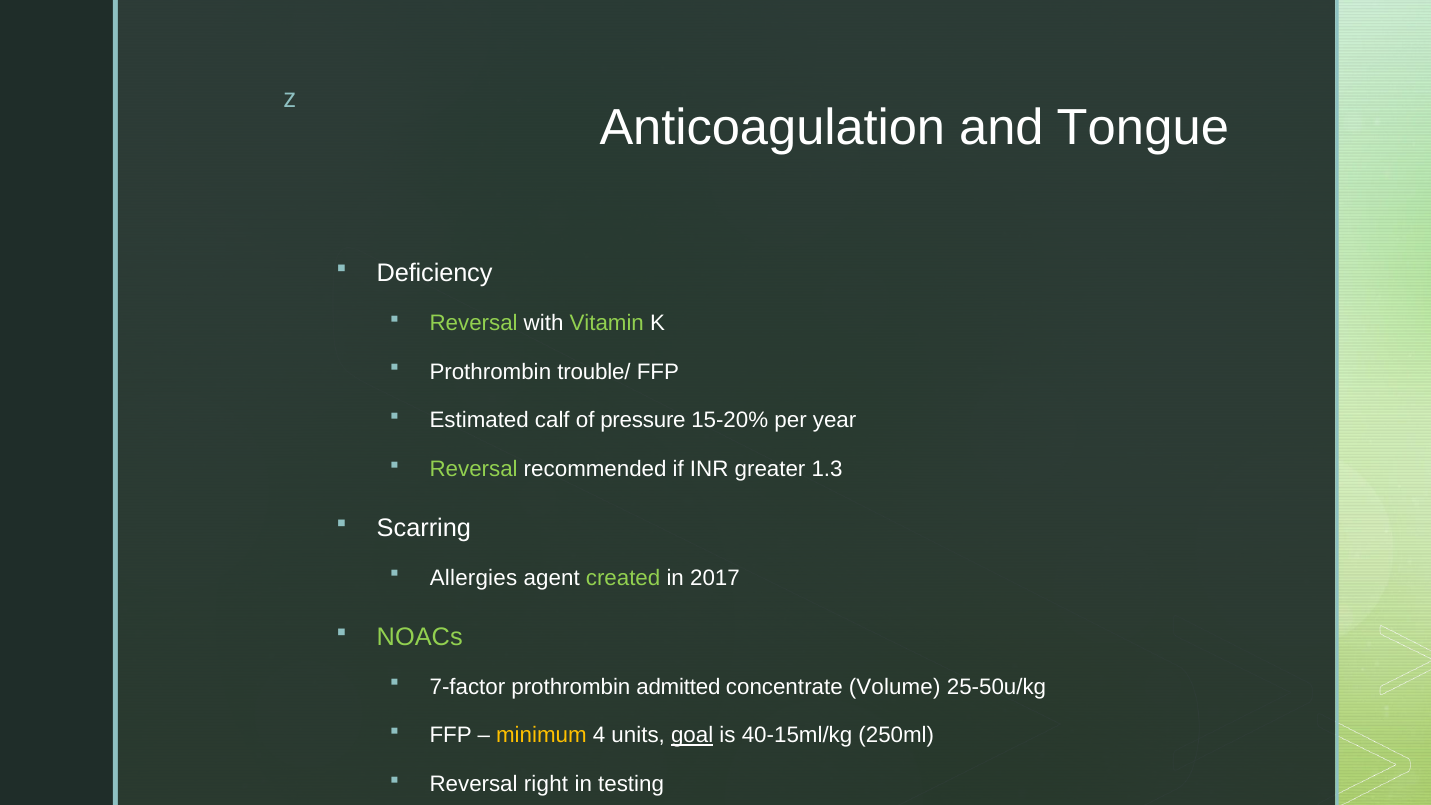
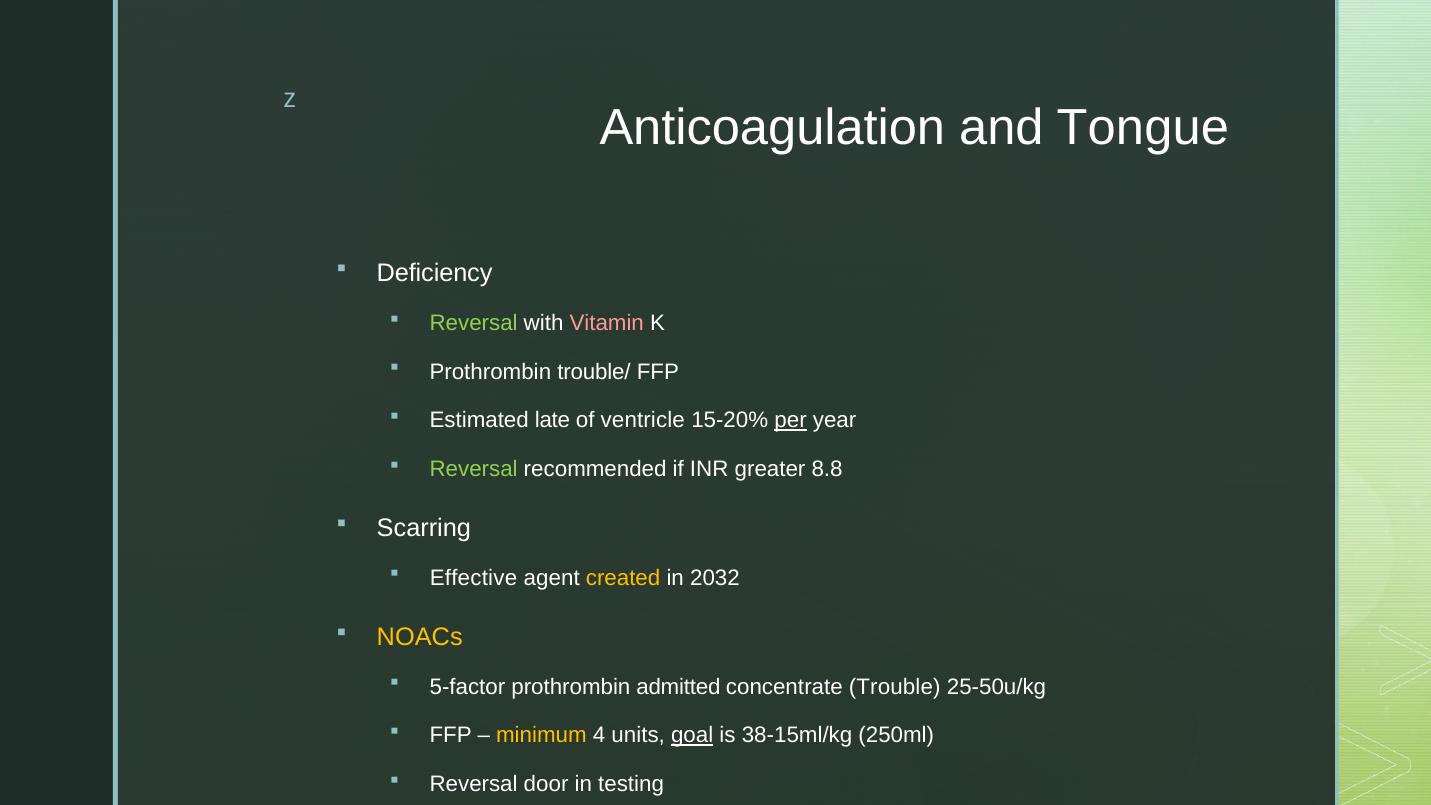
Vitamin colour: light green -> pink
calf: calf -> late
pressure: pressure -> ventricle
per underline: none -> present
1.3: 1.3 -> 8.8
Allergies: Allergies -> Effective
created colour: light green -> yellow
2017: 2017 -> 2032
NOACs colour: light green -> yellow
7-factor: 7-factor -> 5-factor
Volume: Volume -> Trouble
40-15ml/kg: 40-15ml/kg -> 38-15ml/kg
right: right -> door
